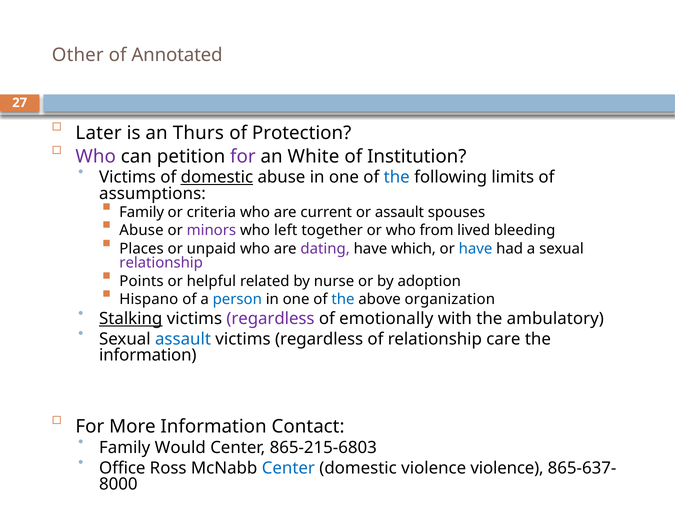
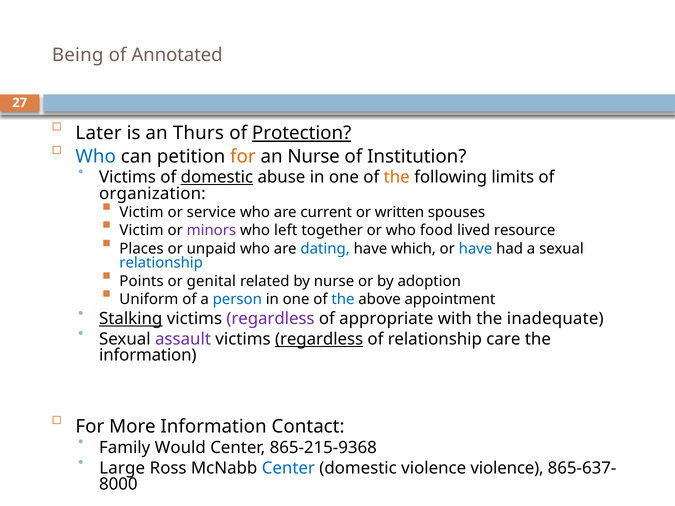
Other: Other -> Being
Protection underline: none -> present
Who at (96, 157) colour: purple -> blue
for at (243, 157) colour: purple -> orange
an White: White -> Nurse
the at (397, 177) colour: blue -> orange
assumptions: assumptions -> organization
Family at (142, 212): Family -> Victim
criteria: criteria -> service
or assault: assault -> written
Abuse at (141, 231): Abuse -> Victim
from: from -> food
bleeding: bleeding -> resource
dating colour: purple -> blue
relationship at (161, 263) colour: purple -> blue
helpful: helpful -> genital
Hispano: Hispano -> Uniform
organization: organization -> appointment
emotionally: emotionally -> appropriate
ambulatory: ambulatory -> inadequate
assault at (183, 339) colour: blue -> purple
regardless at (319, 339) underline: none -> present
865-215-6803: 865-215-6803 -> 865-215-9368
Office: Office -> Large
